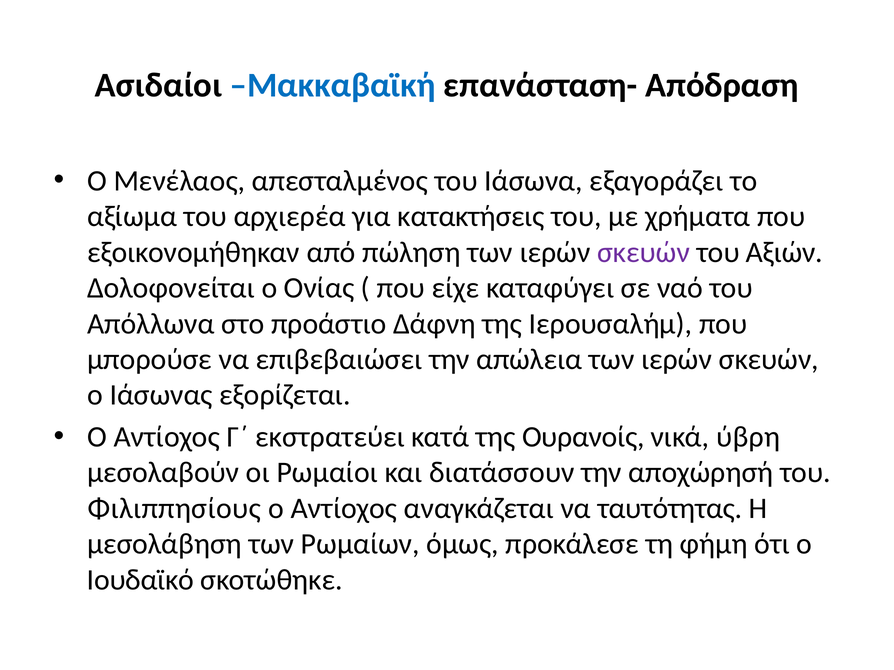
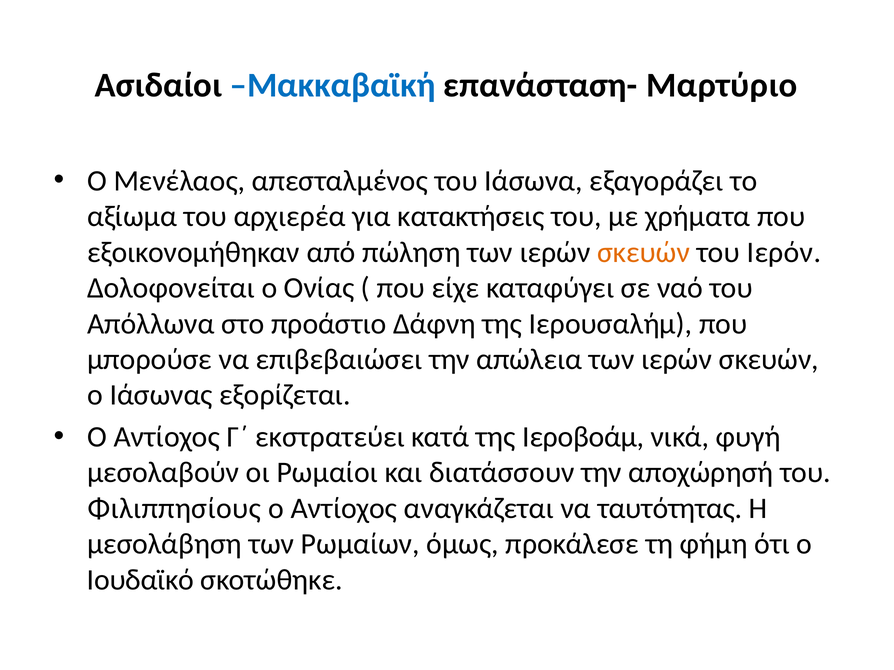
Απόδραση: Απόδραση -> Μαρτύριο
σκευών at (644, 252) colour: purple -> orange
Αξιών: Αξιών -> Ιερόν
Ουρανοίς: Ουρανοίς -> Ιεροβοάμ
ύβρη: ύβρη -> φυγή
